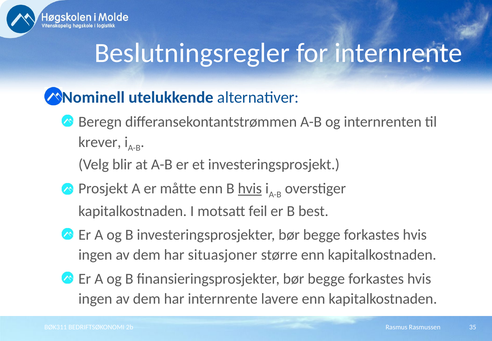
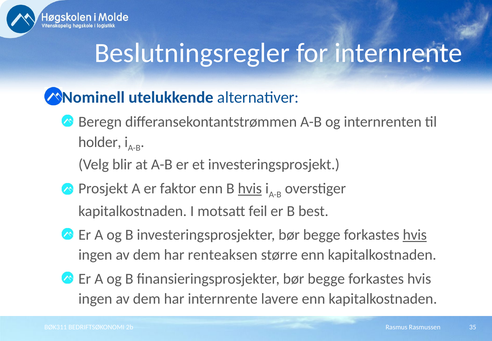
krever: krever -> holder
måtte: måtte -> faktor
hvis at (415, 235) underline: none -> present
situasjoner: situasjoner -> renteaksen
